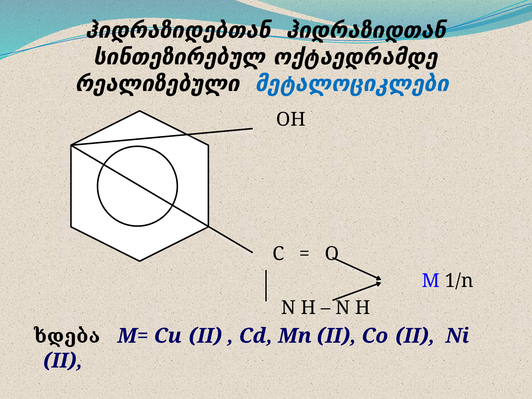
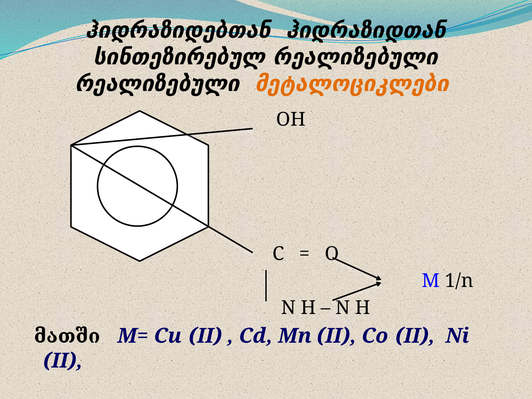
სინთეზირებულ ოქტაედრამდე: ოქტაედრამდე -> რეალიზებული
მეტალოციკლები colour: blue -> orange
ხდება: ხდება -> მათში
